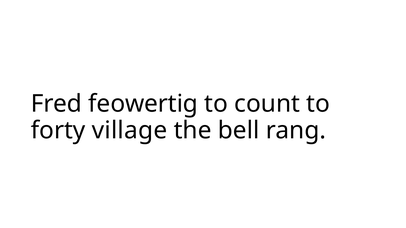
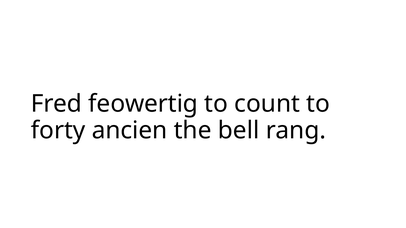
village: village -> ancien
